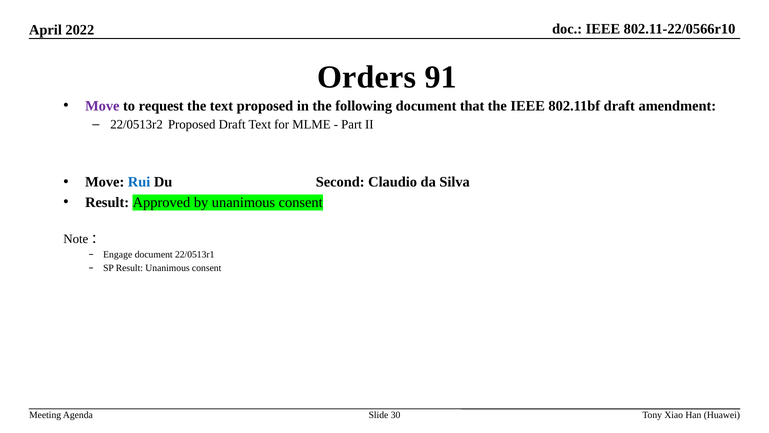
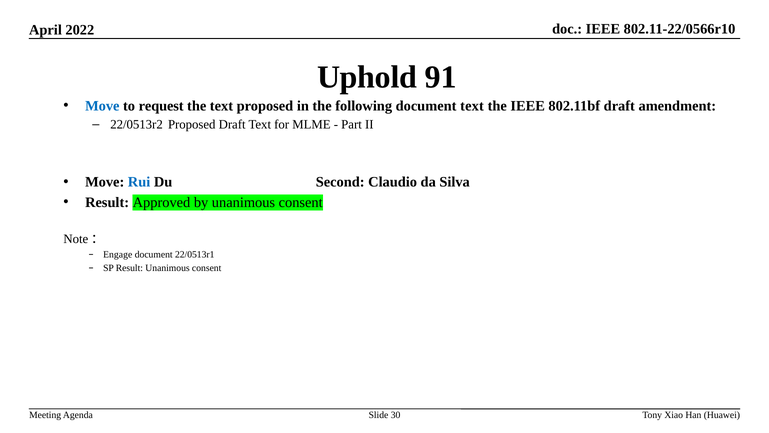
Orders: Orders -> Uphold
Move at (102, 106) colour: purple -> blue
document that: that -> text
